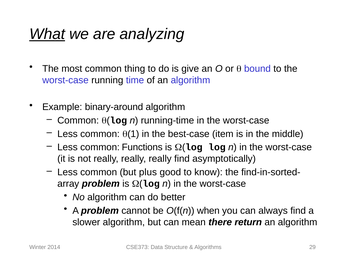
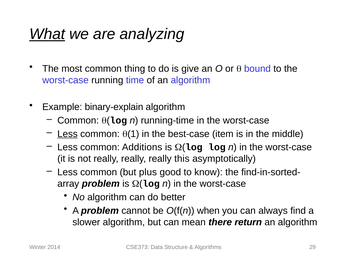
binary-around: binary-around -> binary-explain
Less at (67, 134) underline: none -> present
Functions: Functions -> Additions
really find: find -> this
